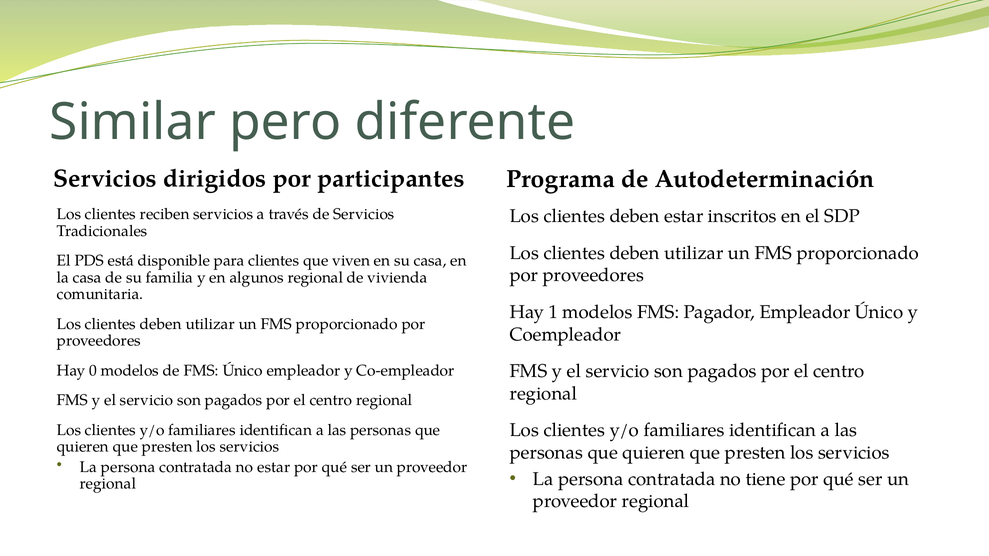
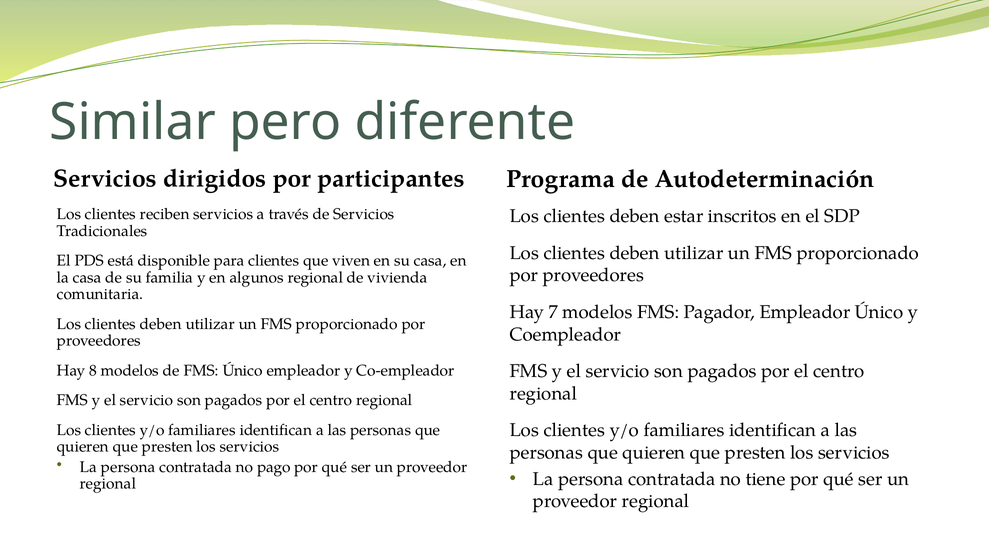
1: 1 -> 7
0: 0 -> 8
no estar: estar -> pago
